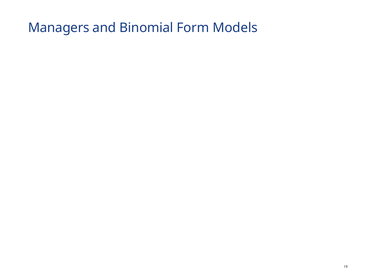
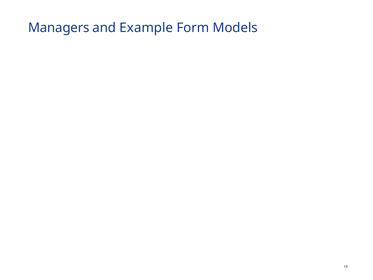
Binomial: Binomial -> Example
